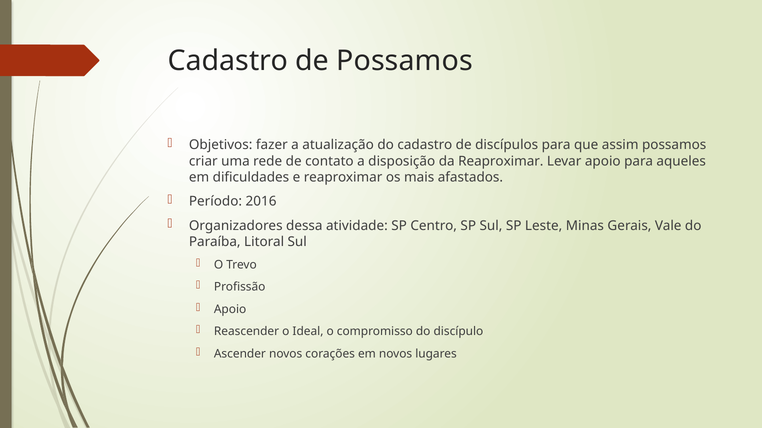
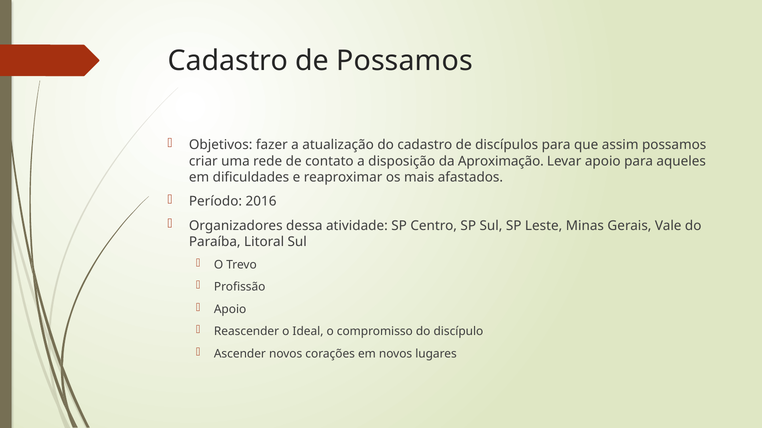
da Reaproximar: Reaproximar -> Aproximação
